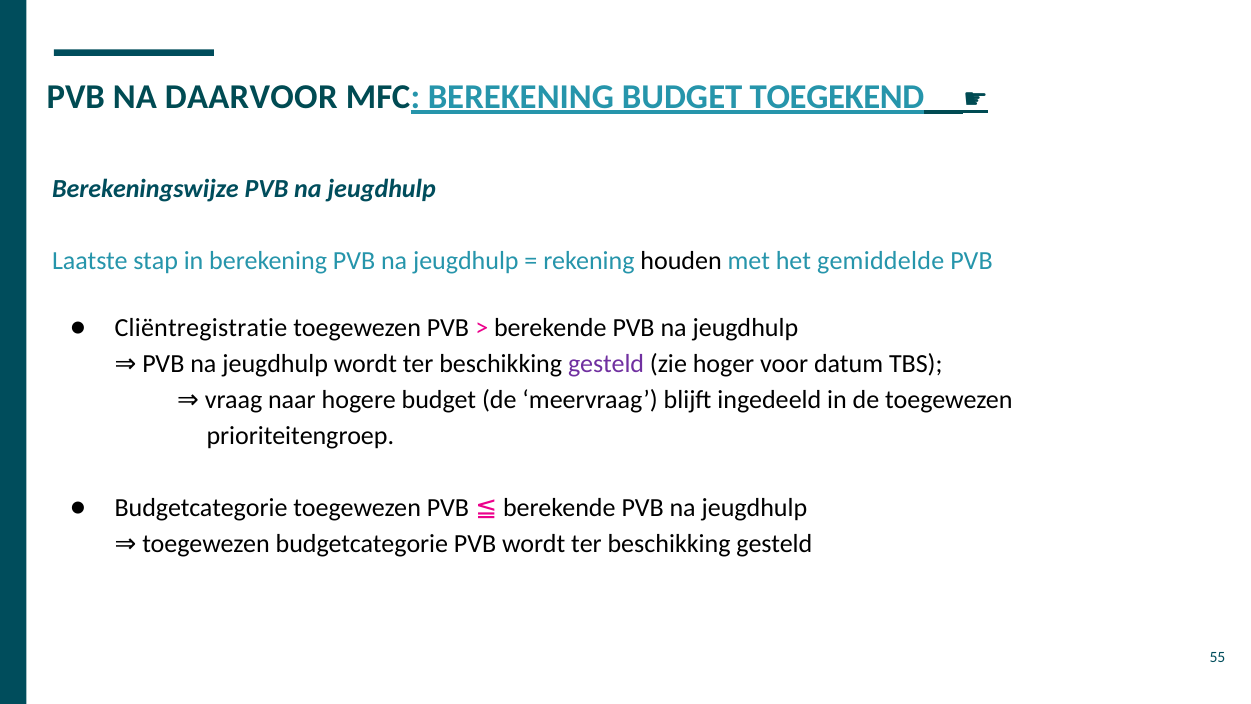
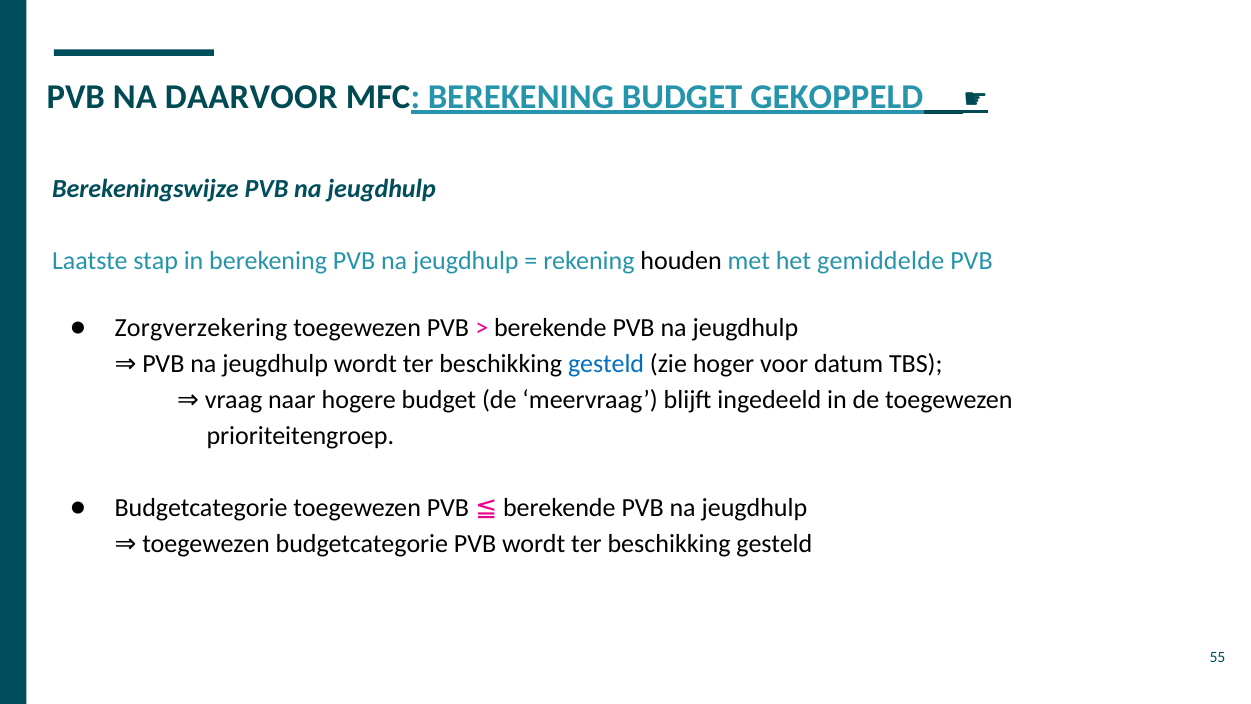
TOEGEKEND: TOEGEKEND -> GEKOPPELD
Cliëntregistratie: Cliëntregistratie -> Zorgverzekering
gesteld at (606, 364) colour: purple -> blue
